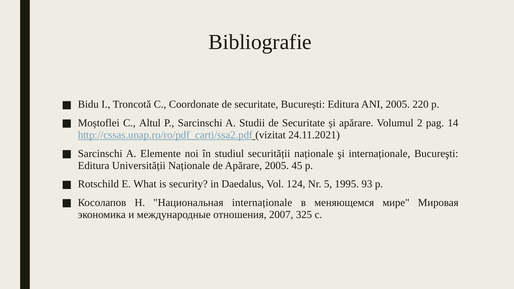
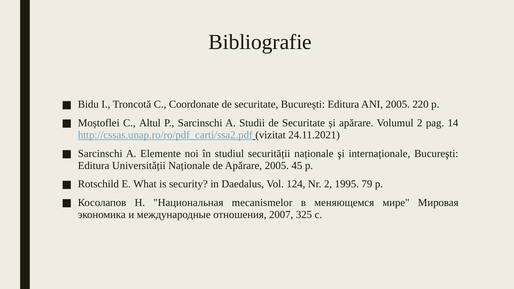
Nr 5: 5 -> 2
93: 93 -> 79
Национальная internaționale: internaționale -> mecanismelor
